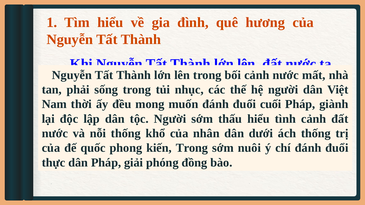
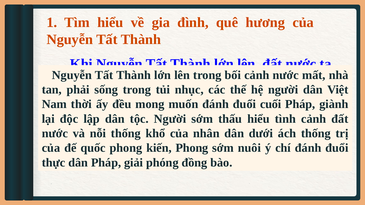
kiến Trong: Trong -> Phong
